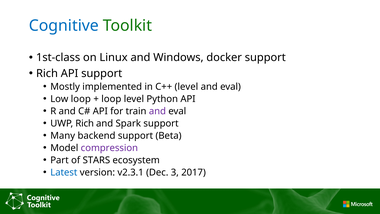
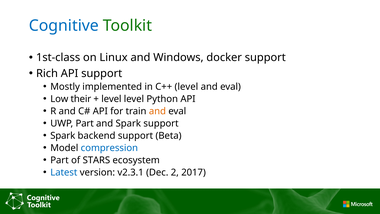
Low loop: loop -> their
loop at (111, 99): loop -> level
and at (157, 111) colour: purple -> orange
UWP Rich: Rich -> Part
Many at (63, 135): Many -> Spark
compression colour: purple -> blue
3: 3 -> 2
